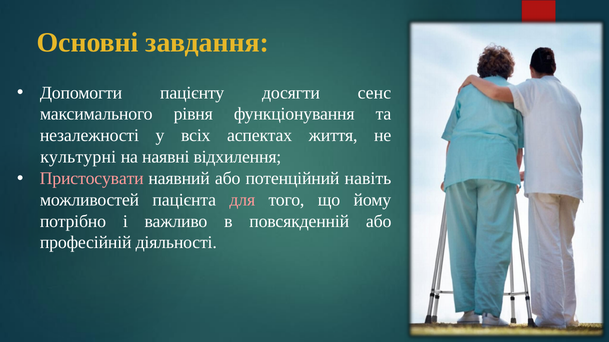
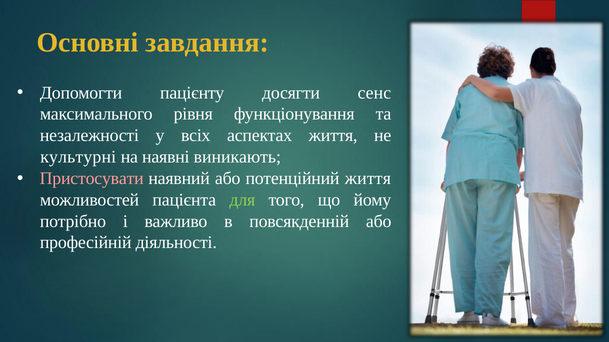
відхилення: відхилення -> виникають
потенційний навіть: навіть -> життя
для colour: pink -> light green
